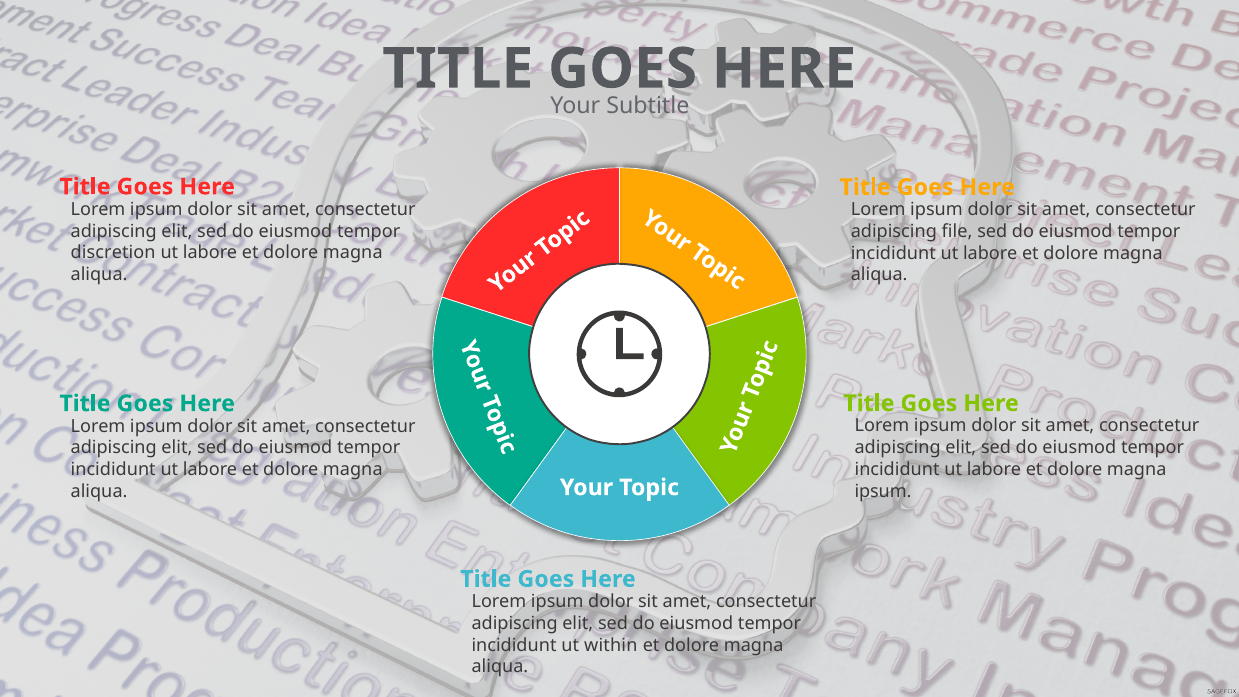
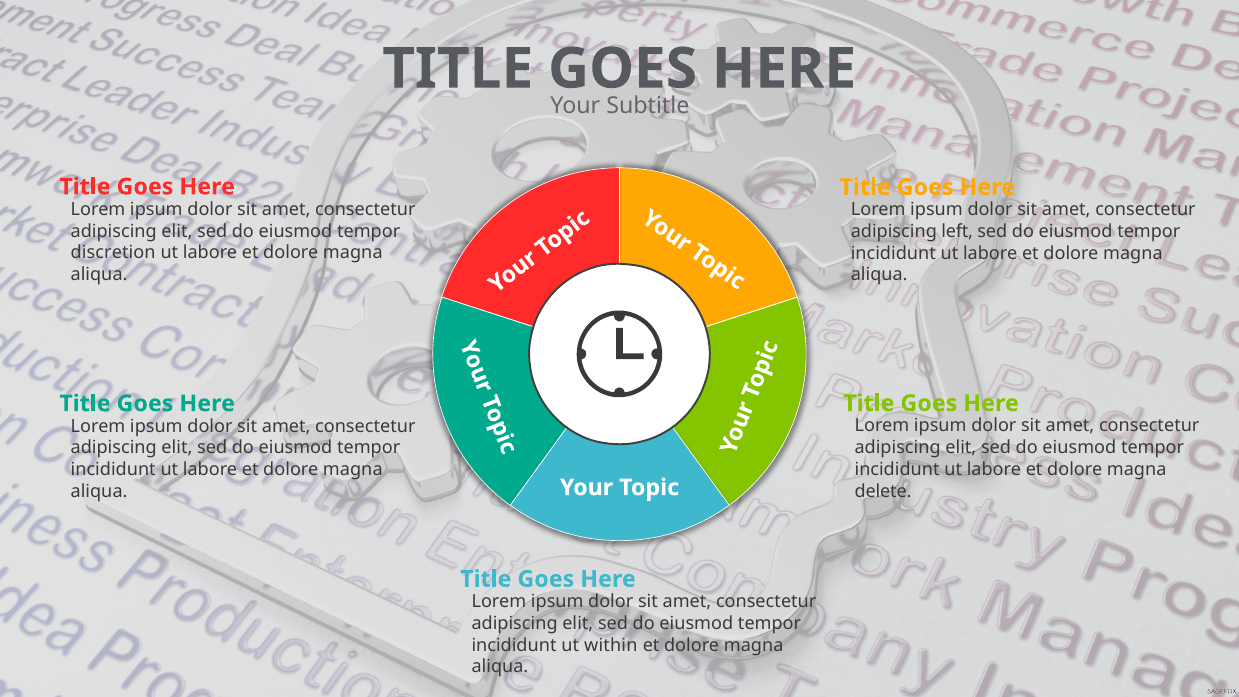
file: file -> left
ipsum at (883, 491): ipsum -> delete
